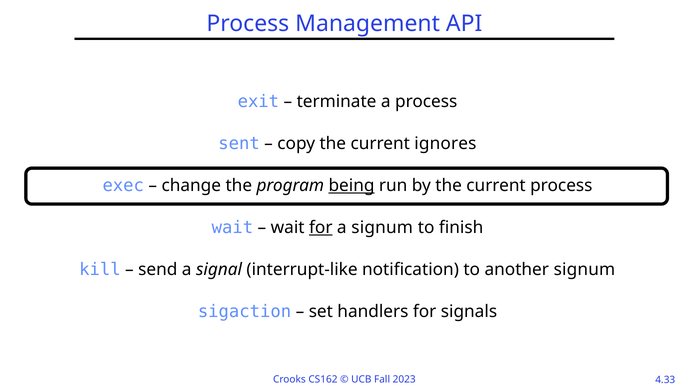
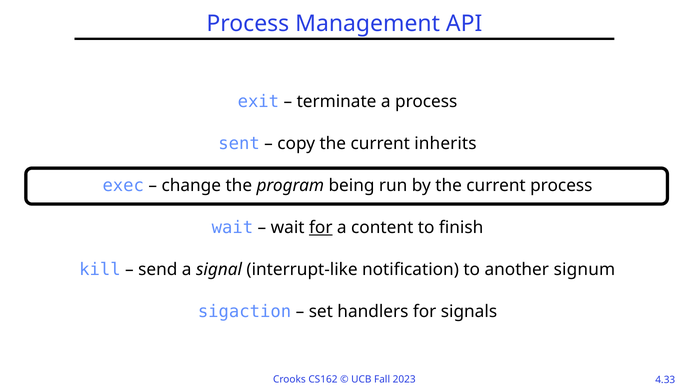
ignores: ignores -> inherits
being underline: present -> none
a signum: signum -> content
